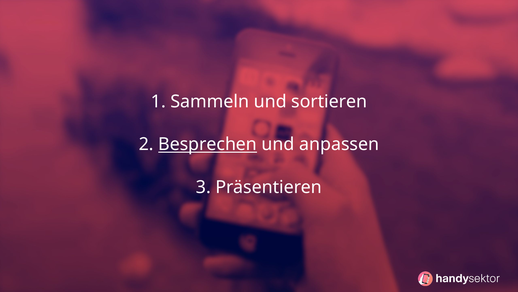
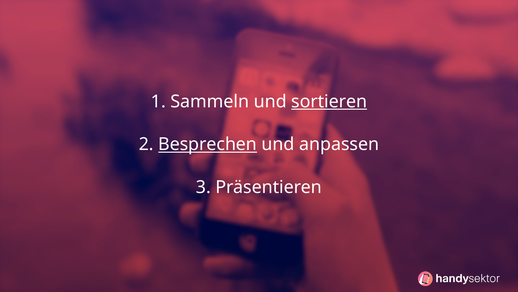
sortieren underline: none -> present
